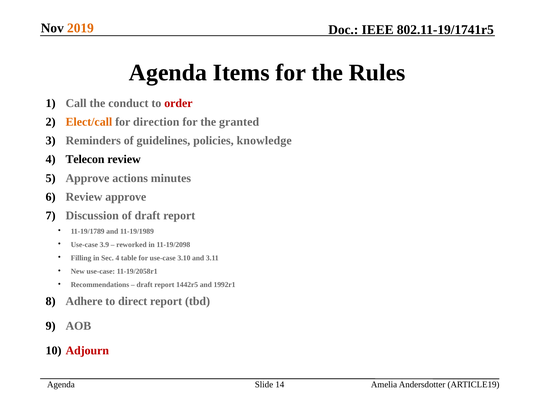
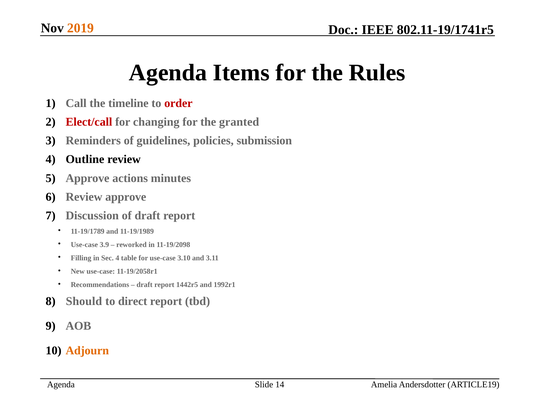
conduct: conduct -> timeline
Elect/call colour: orange -> red
direction: direction -> changing
knowledge: knowledge -> submission
Telecon: Telecon -> Outline
Adhere: Adhere -> Should
Adjourn colour: red -> orange
